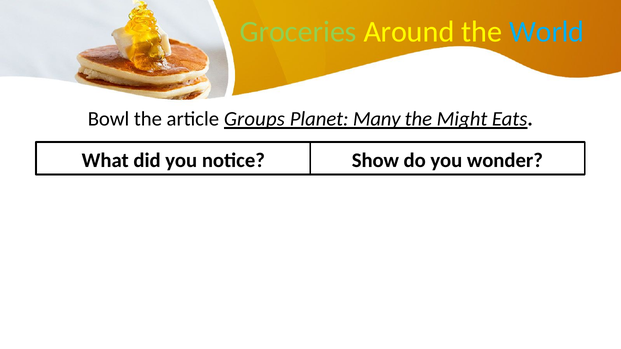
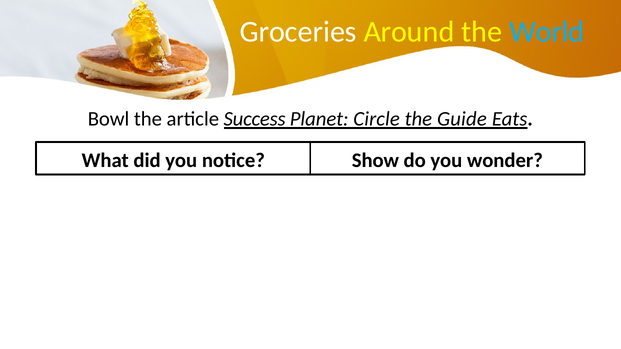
Groceries colour: light green -> white
Groups: Groups -> Success
Many: Many -> Circle
Might: Might -> Guide
